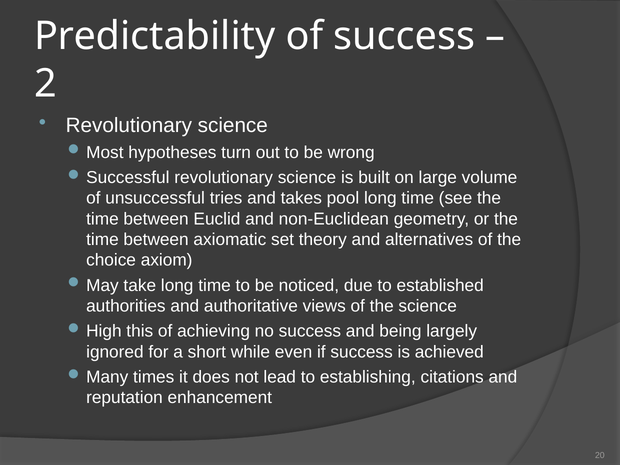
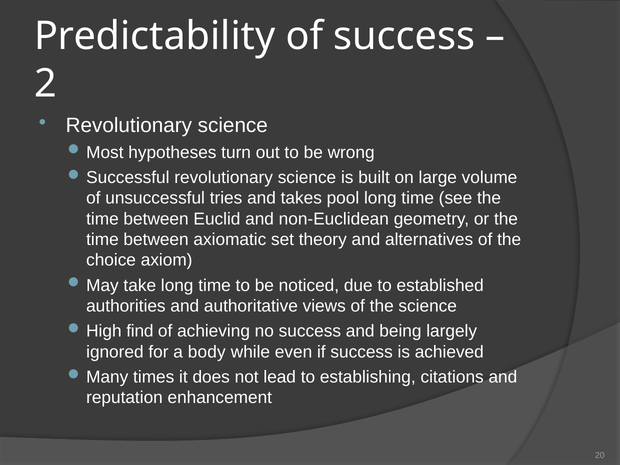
this: this -> find
short: short -> body
